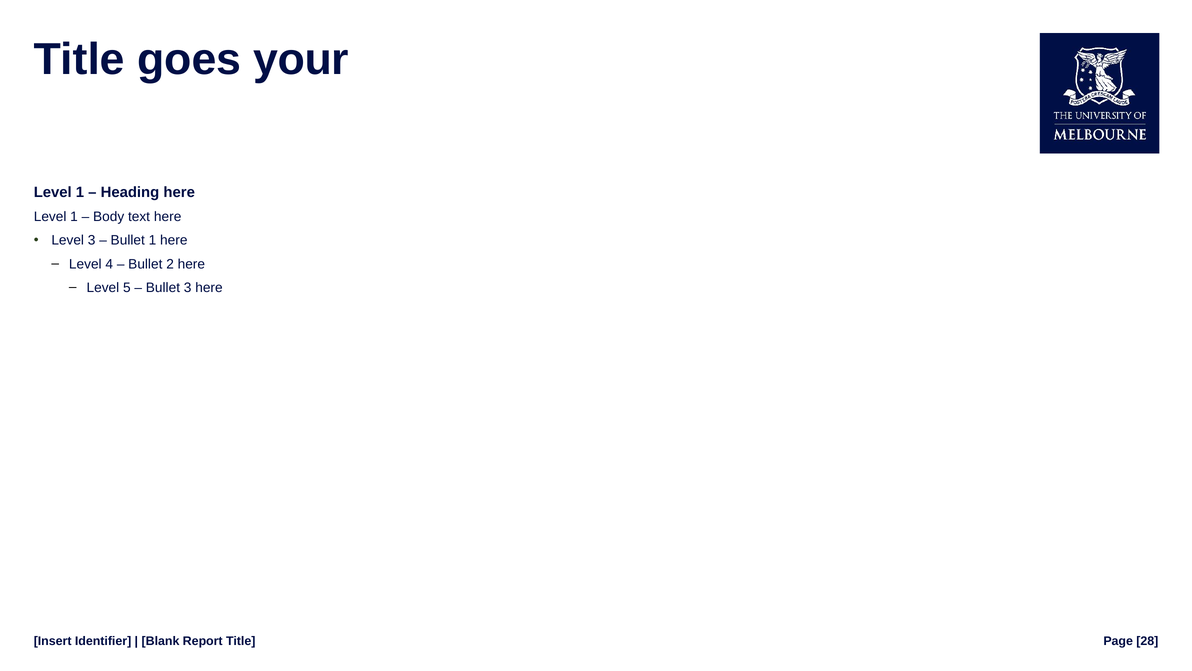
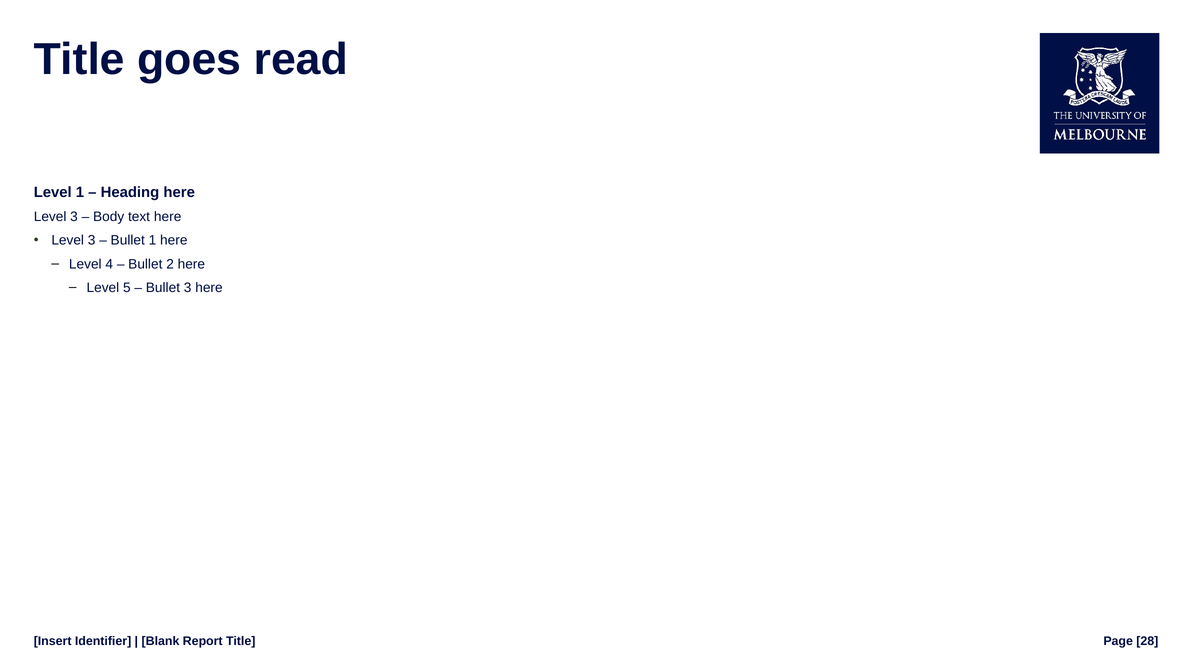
your: your -> read
1 at (74, 217): 1 -> 3
